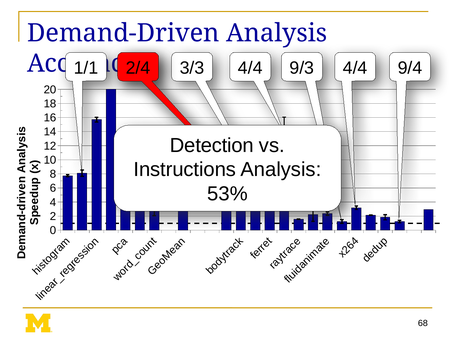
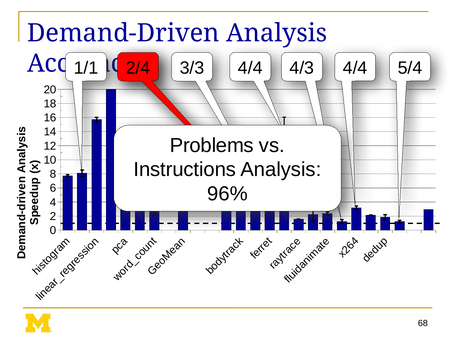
9/3: 9/3 -> 4/3
9/4: 9/4 -> 5/4
Detection: Detection -> Problems
53%: 53% -> 96%
